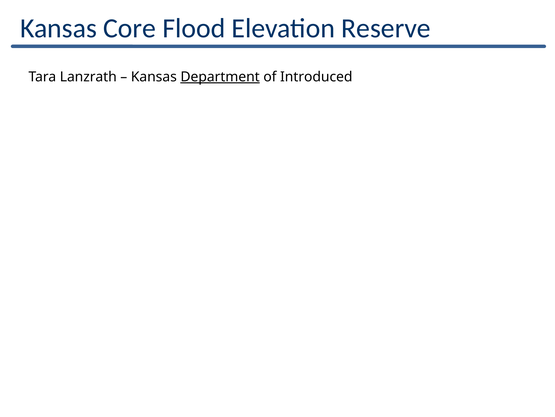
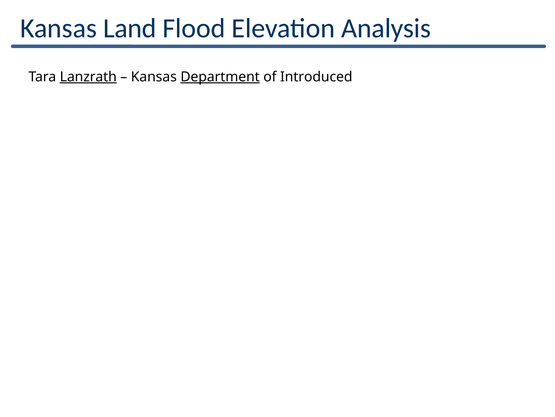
Core: Core -> Land
Reserve: Reserve -> Analysis
Lanzrath underline: none -> present
